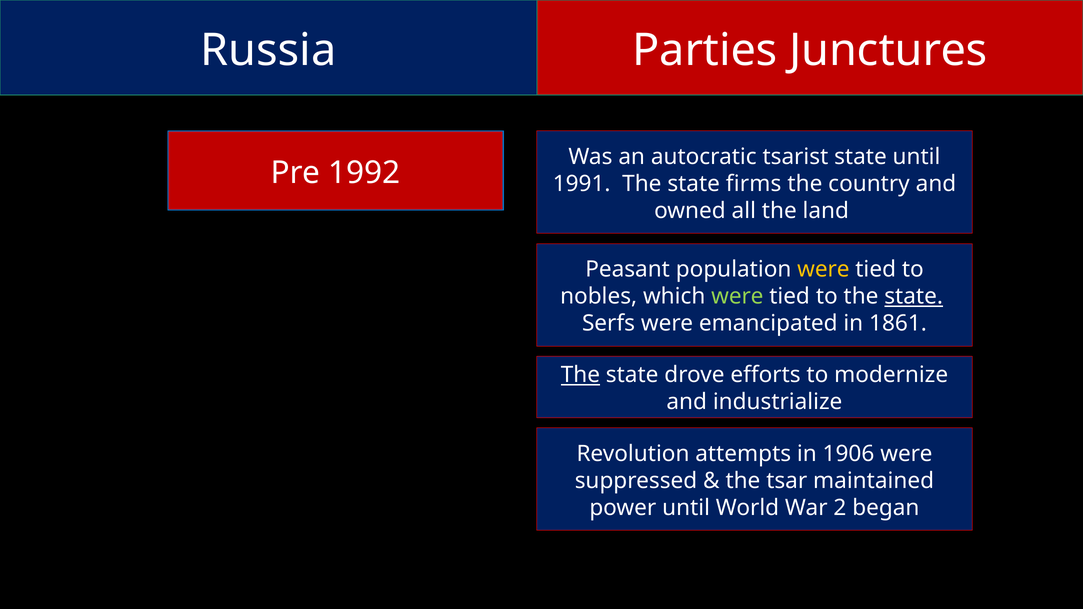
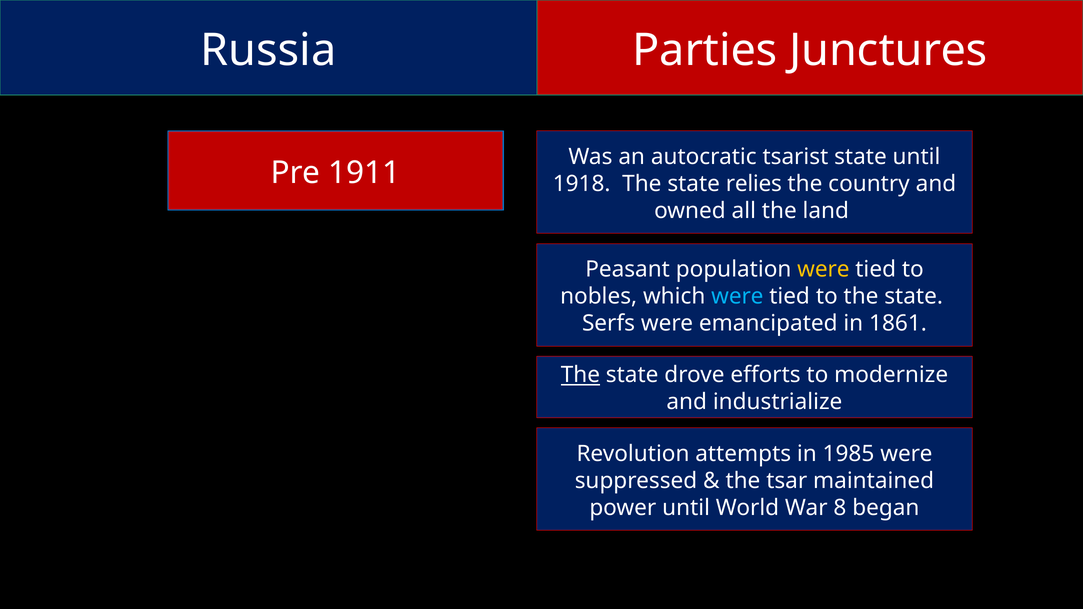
1992: 1992 -> 1911
1991: 1991 -> 1918
firms: firms -> relies
were at (737, 296) colour: light green -> light blue
state at (914, 296) underline: present -> none
1906: 1906 -> 1985
2: 2 -> 8
